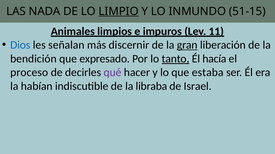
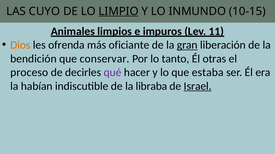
NADA: NADA -> CUYO
51-15: 51-15 -> 10-15
Dios colour: blue -> orange
señalan: señalan -> ofrenda
discernir: discernir -> oficiante
expresado: expresado -> conservar
tanto underline: present -> none
hacía: hacía -> otras
Israel underline: none -> present
